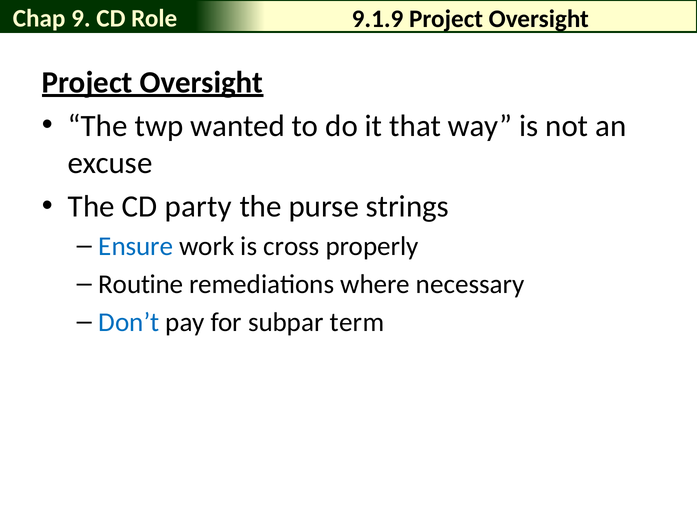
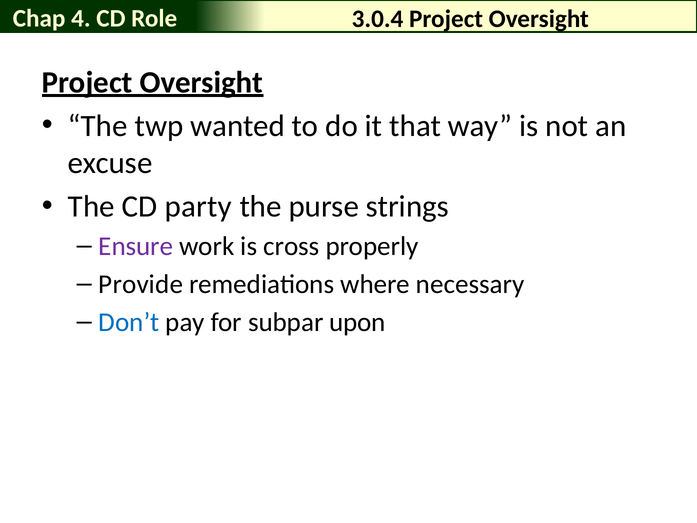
9: 9 -> 4
9.1.9: 9.1.9 -> 3.0.4
Ensure colour: blue -> purple
Routine: Routine -> Provide
term: term -> upon
